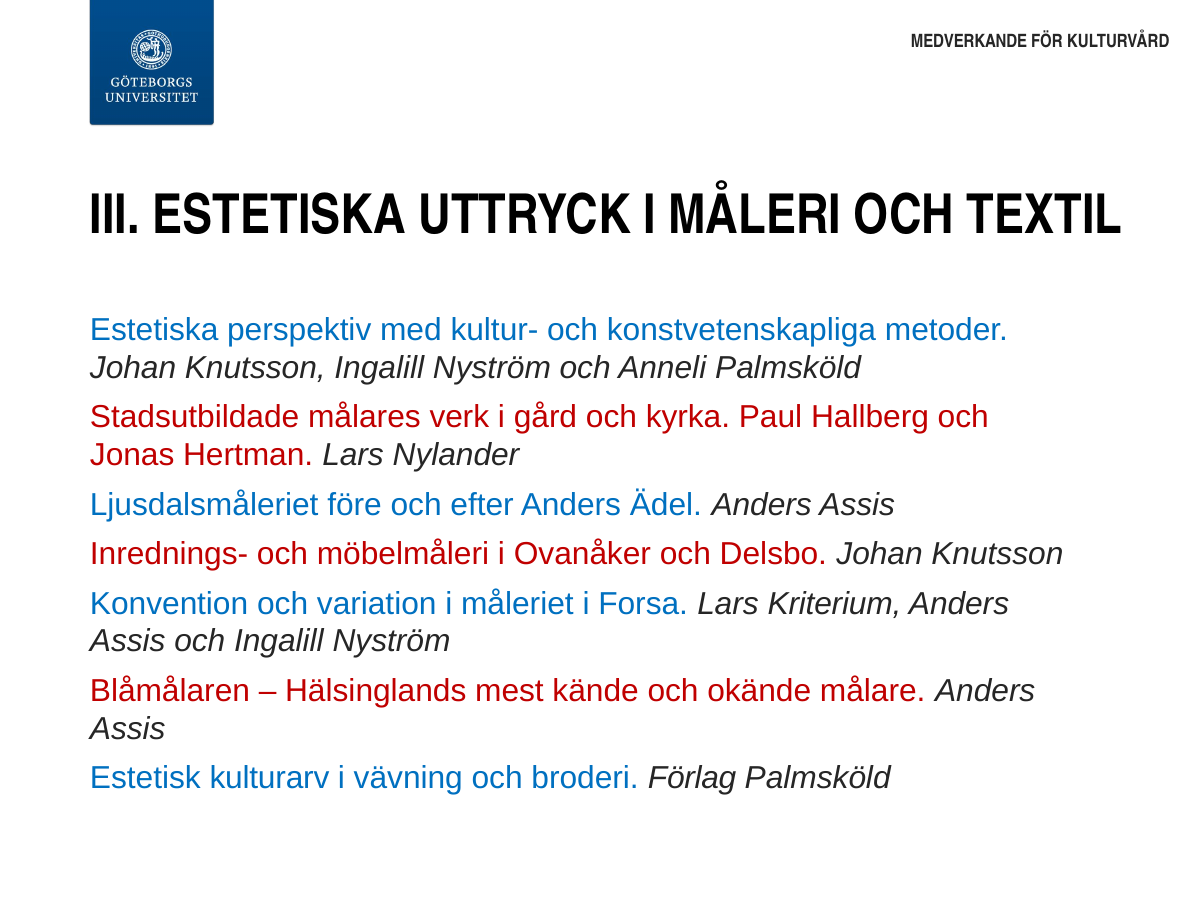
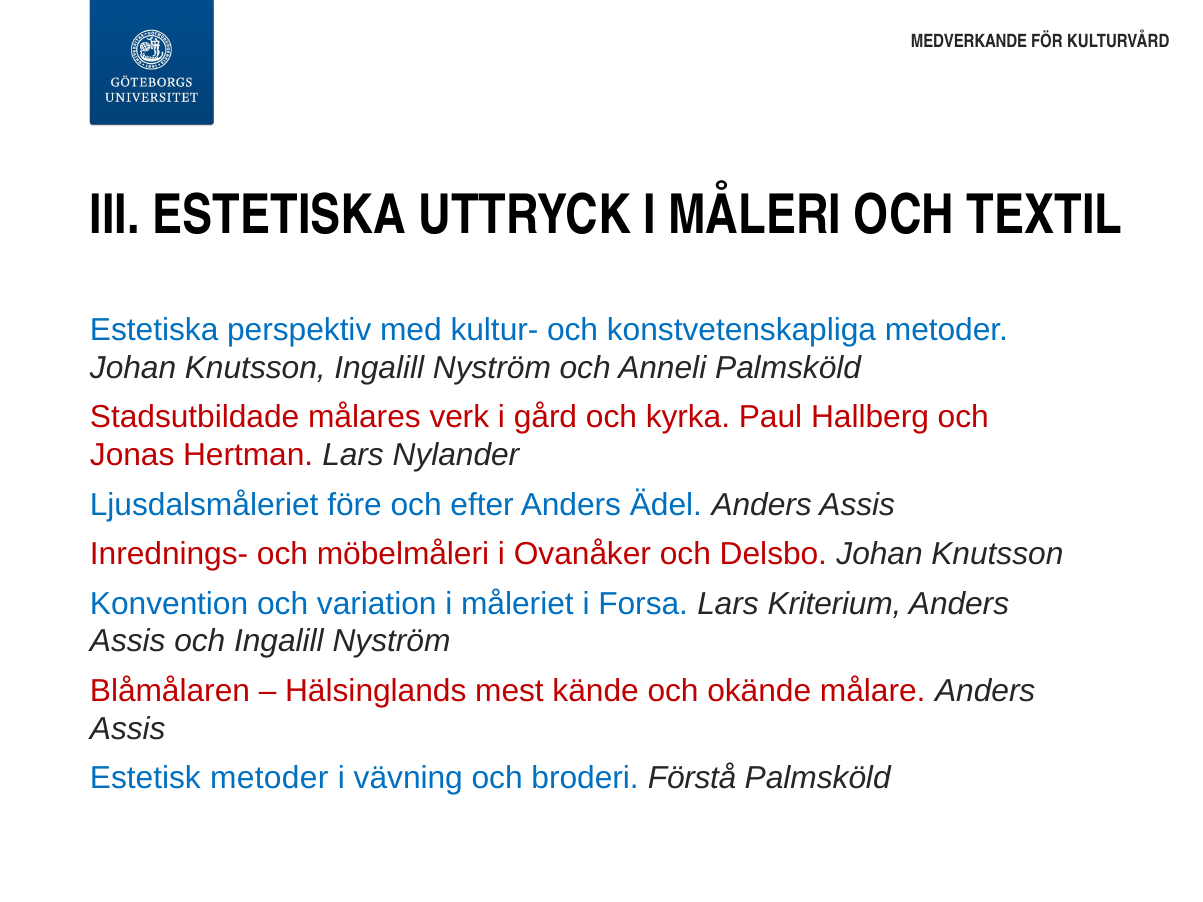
Estetisk kulturarv: kulturarv -> metoder
Förlag: Förlag -> Förstå
